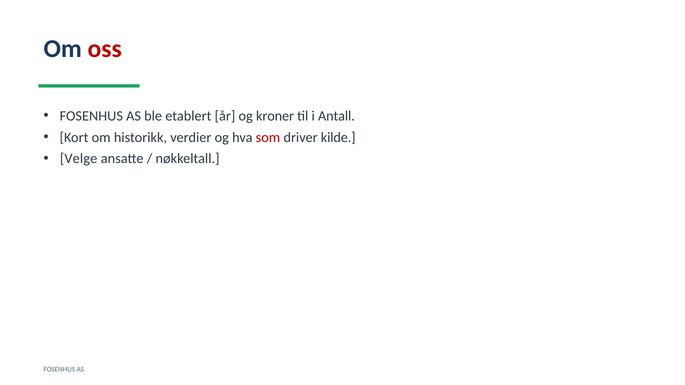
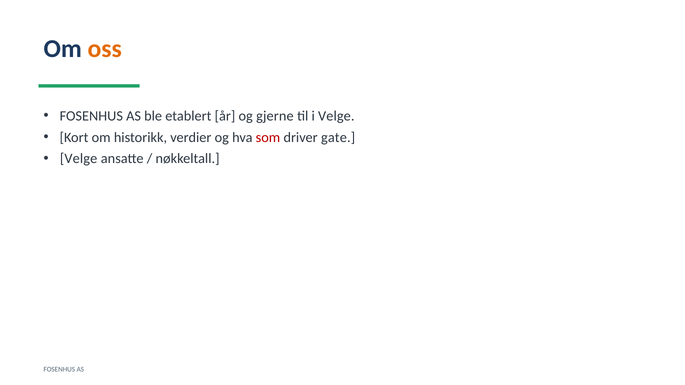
oss colour: red -> orange
kroner: kroner -> gjerne
i Antall: Antall -> Velge
kilde: kilde -> gate
